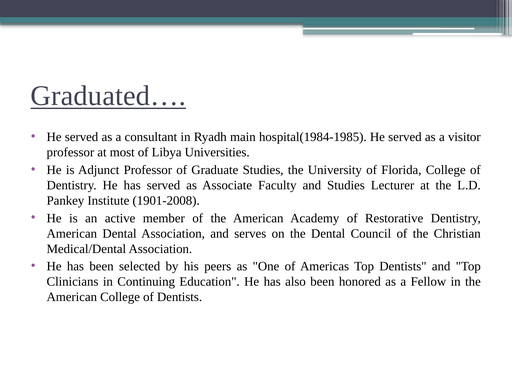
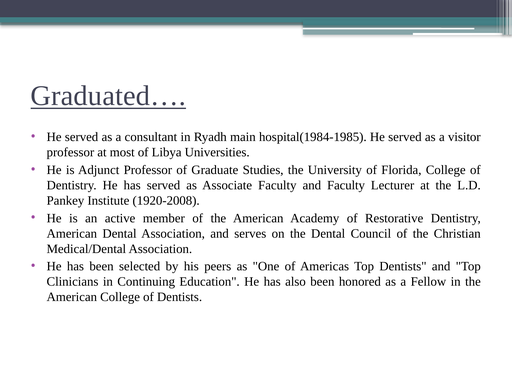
and Studies: Studies -> Faculty
1901-2008: 1901-2008 -> 1920-2008
